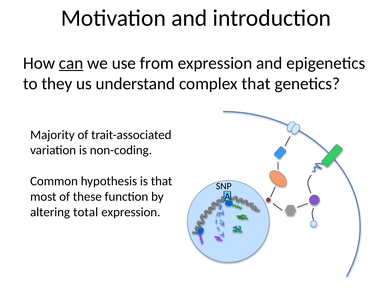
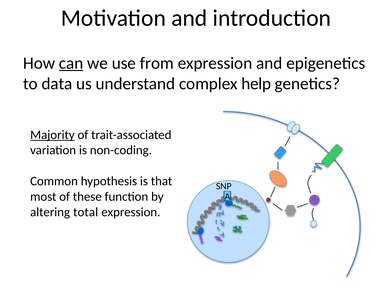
they: they -> data
complex that: that -> help
Majority underline: none -> present
